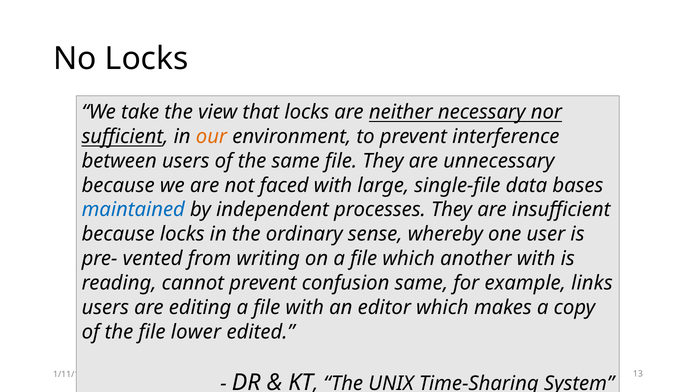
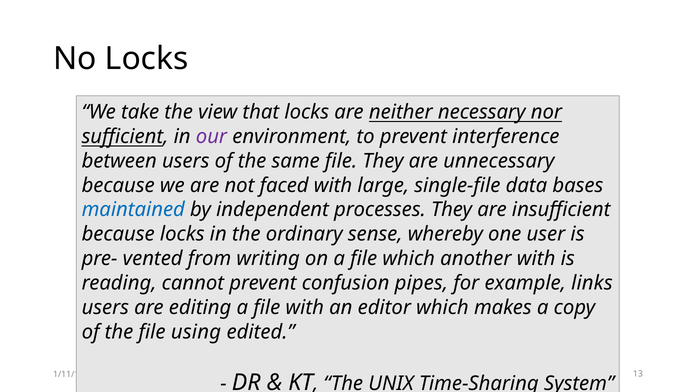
our colour: orange -> purple
confusion same: same -> pipes
lower: lower -> using
